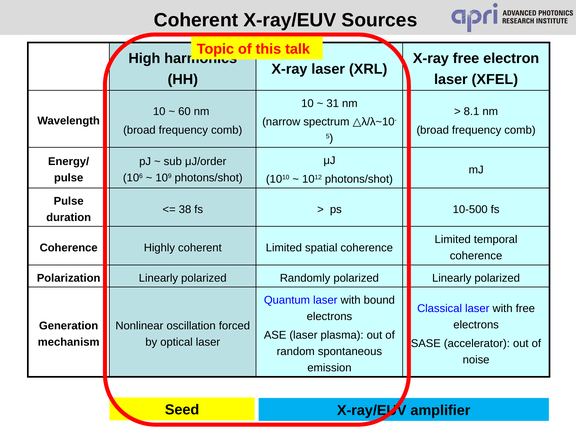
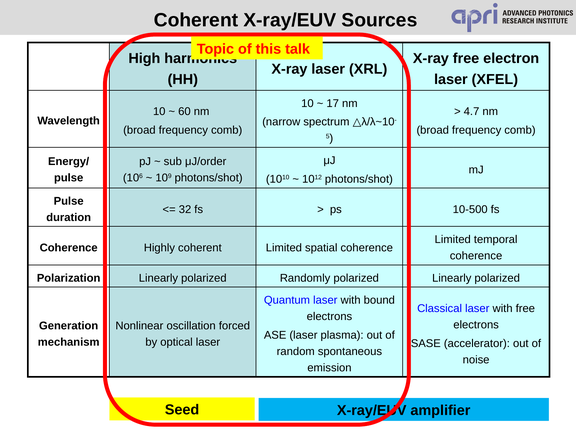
31: 31 -> 17
8.1: 8.1 -> 4.7
38: 38 -> 32
